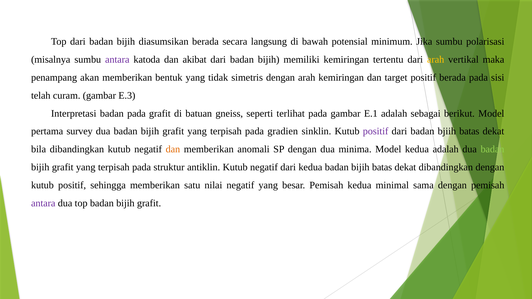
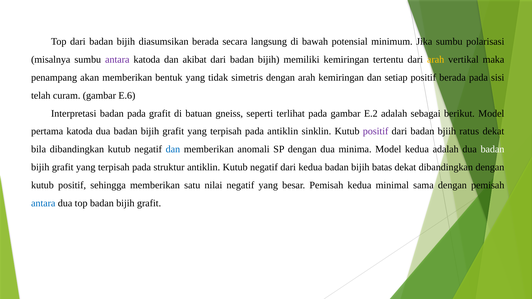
target: target -> setiap
E.3: E.3 -> E.6
E.1: E.1 -> E.2
pertama survey: survey -> katoda
pada gradien: gradien -> antiklin
bjiih batas: batas -> ratus
dan at (173, 149) colour: orange -> blue
badan at (492, 149) colour: light green -> white
antara at (43, 203) colour: purple -> blue
